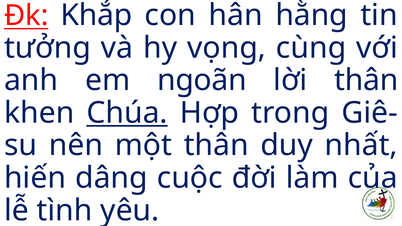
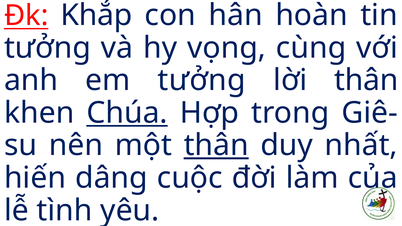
hằng: hằng -> hoàn
em ngoãn: ngoãn -> tưởng
thân at (216, 145) underline: none -> present
